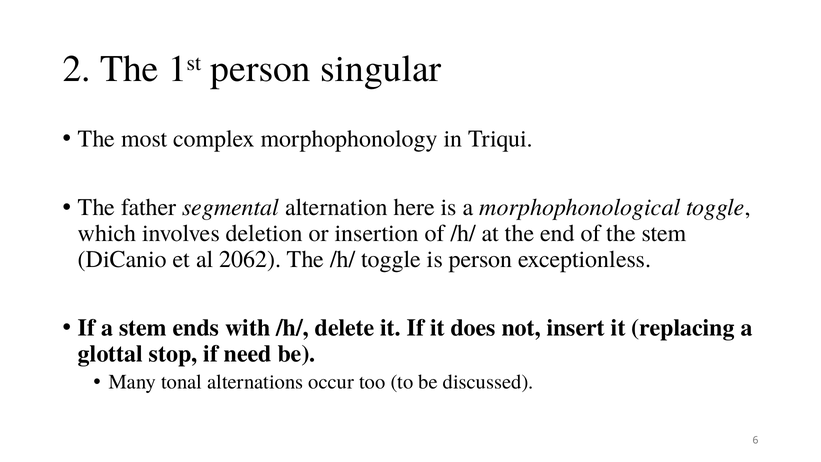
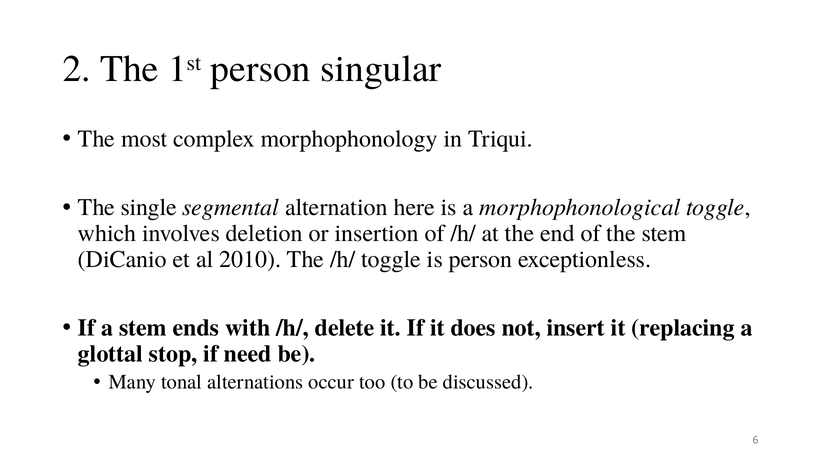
father: father -> single
2062: 2062 -> 2010
